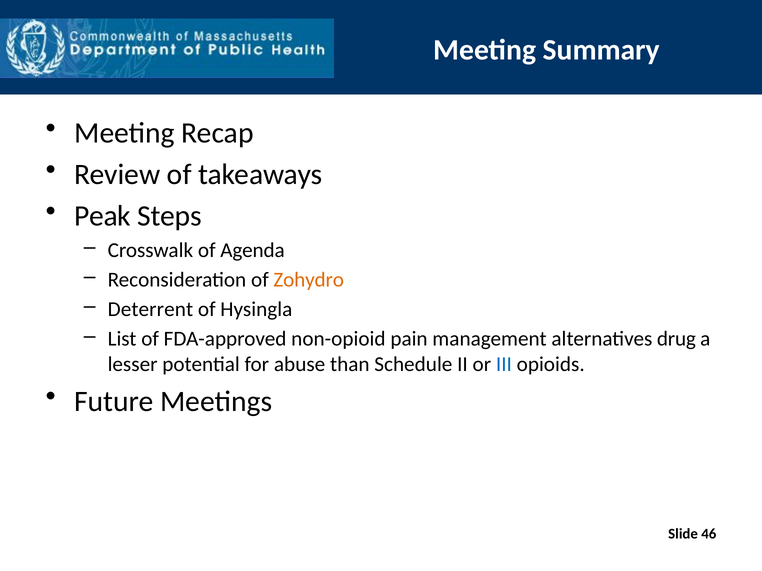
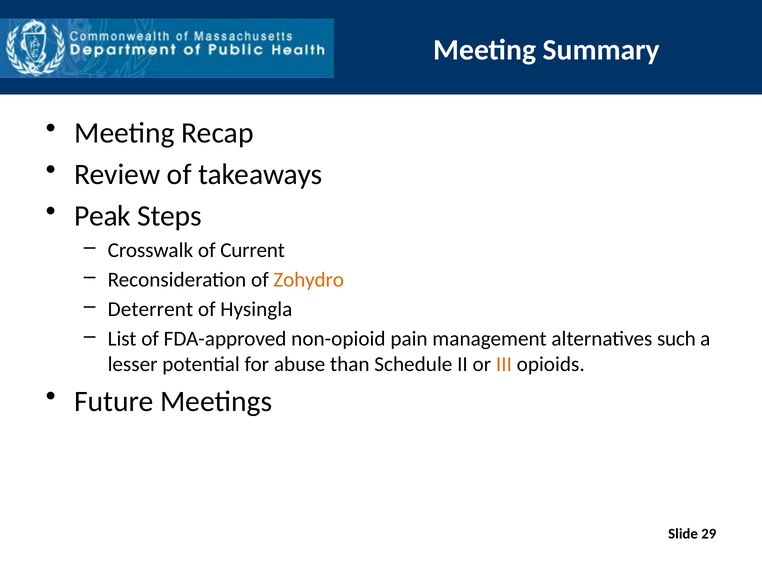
Agenda: Agenda -> Current
drug: drug -> such
III colour: blue -> orange
46: 46 -> 29
